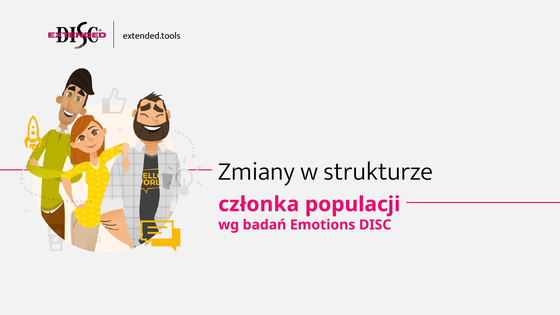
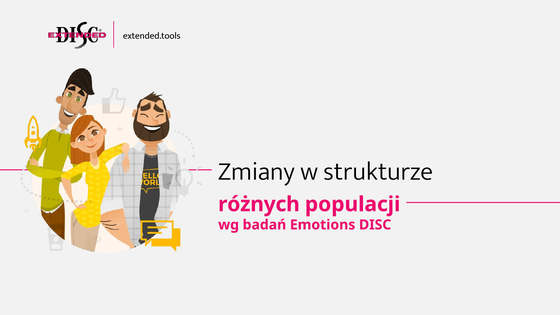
członka: członka -> różnych
